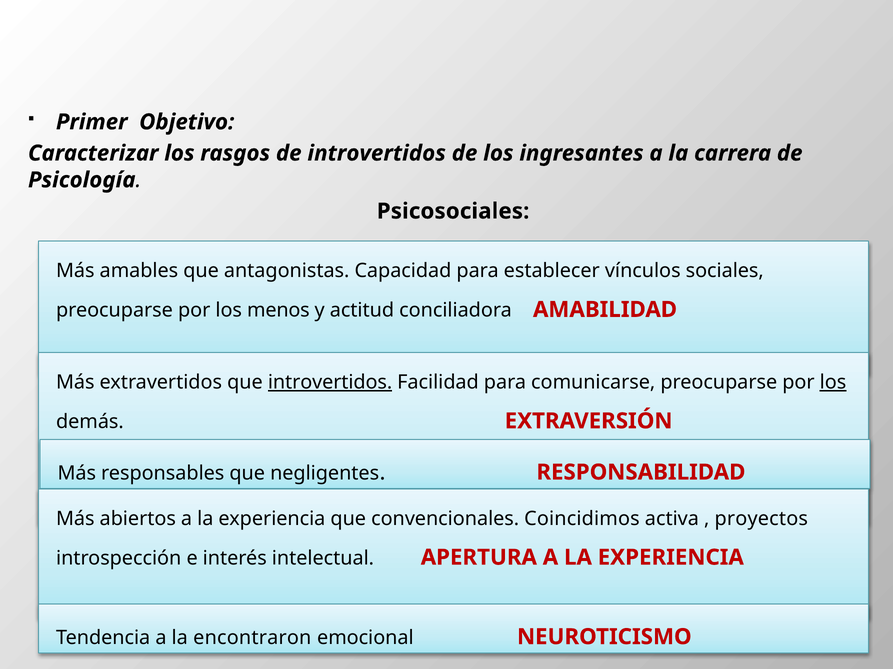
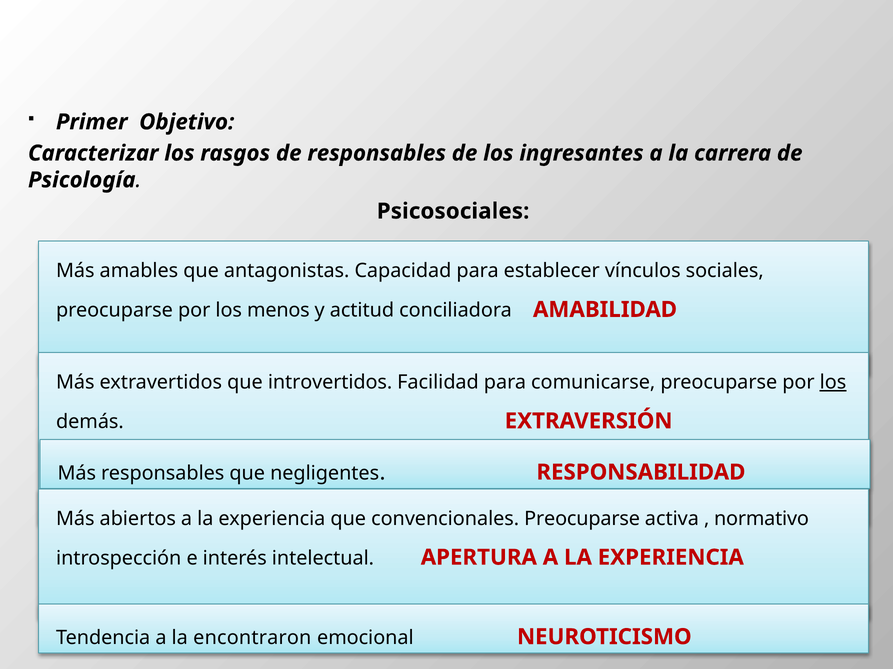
de introvertidos: introvertidos -> responsables
introvertidos at (330, 383) underline: present -> none
convencionales Coincidimos: Coincidimos -> Preocuparse
proyectos: proyectos -> normativo
